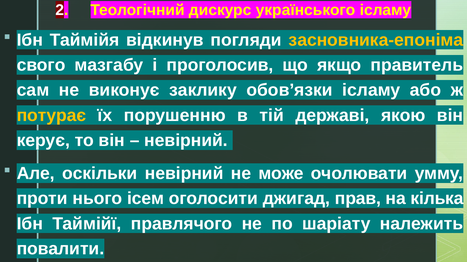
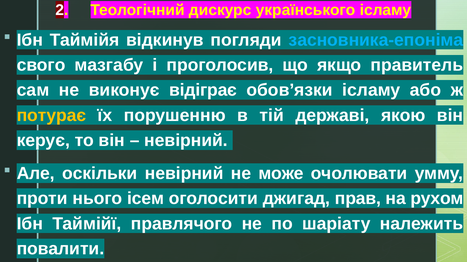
засновника-епоніма colour: yellow -> light blue
заклику: заклику -> відіграє
кілька: кілька -> рухом
